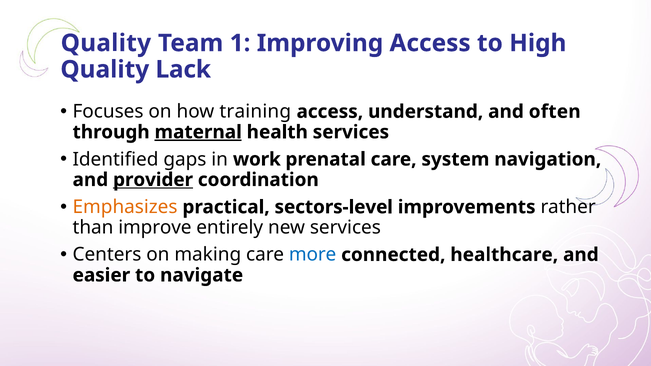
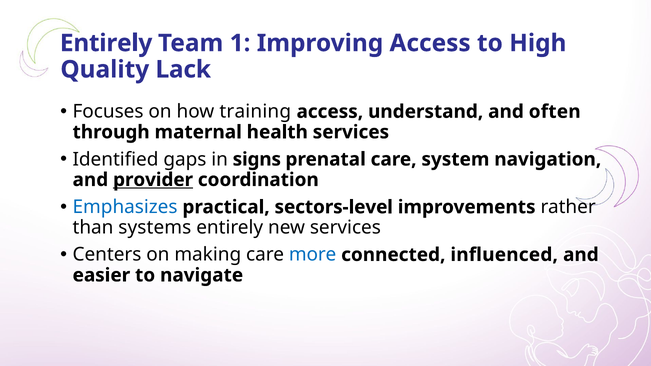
Quality at (106, 43): Quality -> Entirely
maternal underline: present -> none
work: work -> signs
Emphasizes colour: orange -> blue
improve: improve -> systems
healthcare: healthcare -> influenced
